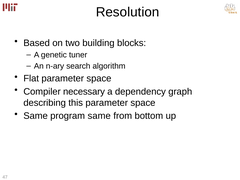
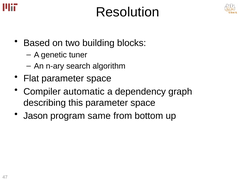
necessary: necessary -> automatic
Same at (36, 116): Same -> Jason
